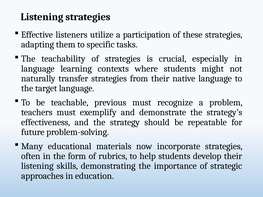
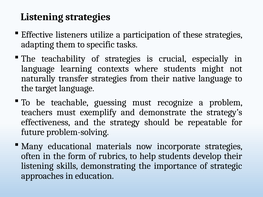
previous: previous -> guessing
